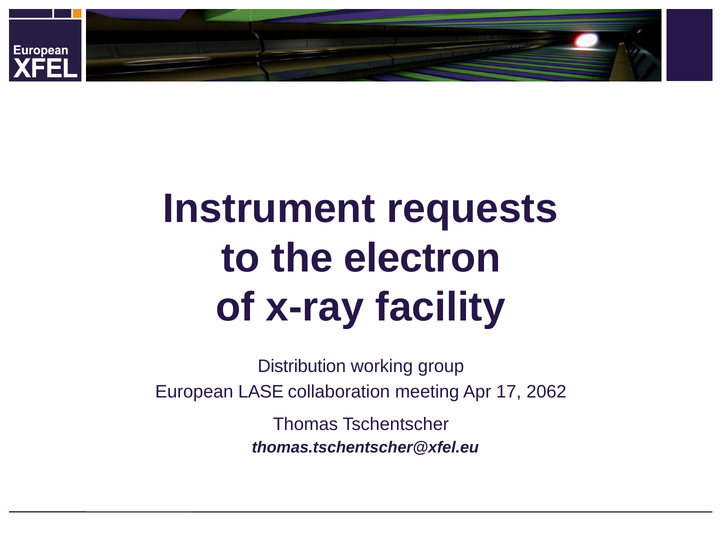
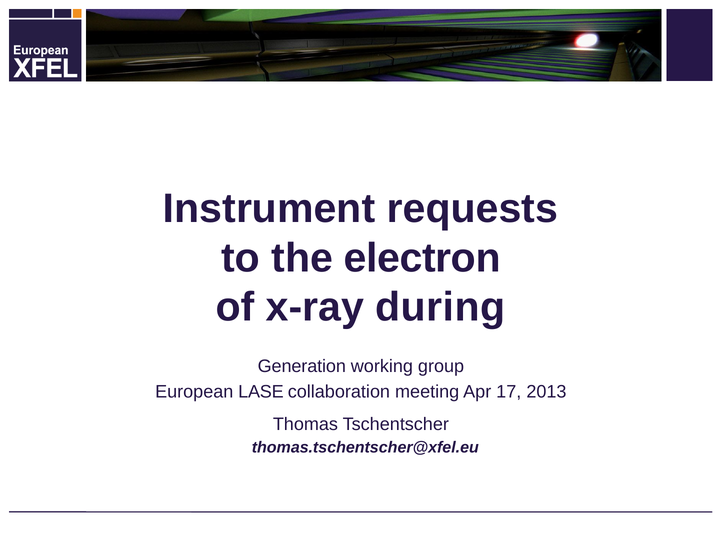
facility: facility -> during
Distribution: Distribution -> Generation
2062: 2062 -> 2013
